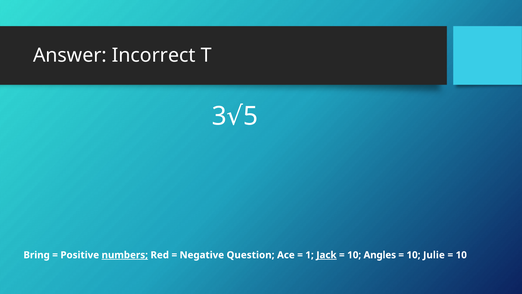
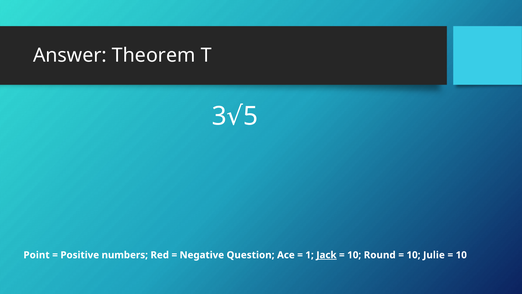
Incorrect: Incorrect -> Theorem
Bring: Bring -> Point
numbers underline: present -> none
Angles: Angles -> Round
